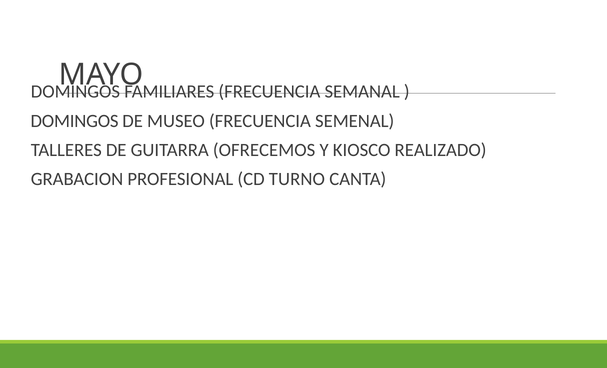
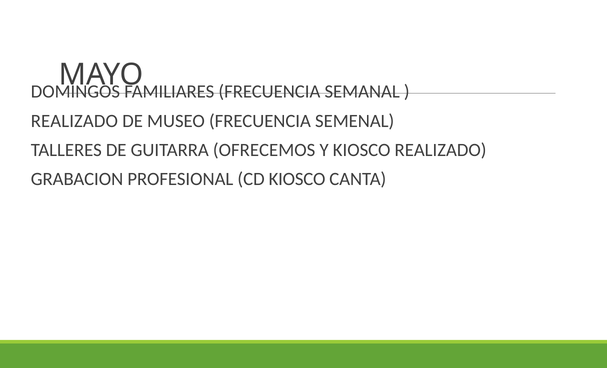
DOMINGOS at (75, 121): DOMINGOS -> REALIZADO
CD TURNO: TURNO -> KIOSCO
